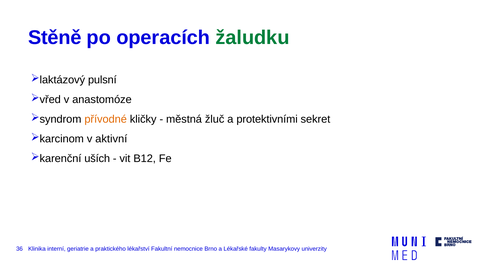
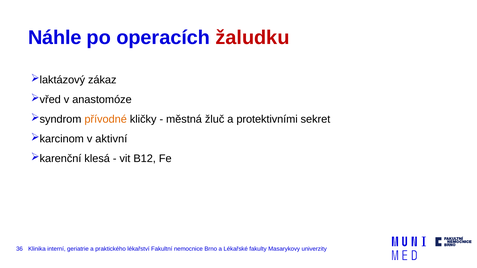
Stěně: Stěně -> Náhle
žaludku colour: green -> red
pulsní: pulsní -> zákaz
uších: uších -> klesá
